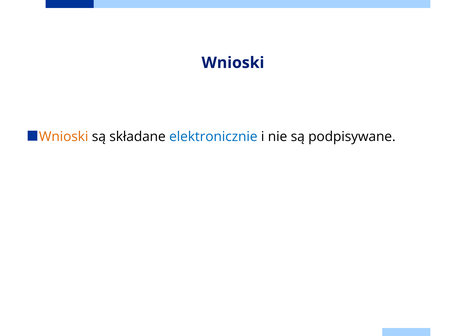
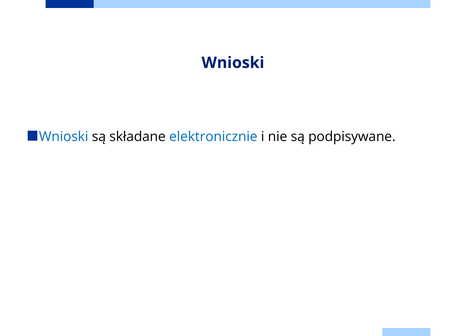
Wnioski at (64, 137) colour: orange -> blue
